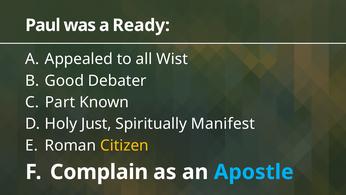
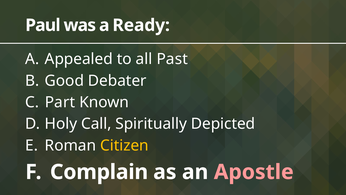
Wist: Wist -> Past
Just: Just -> Call
Manifest: Manifest -> Depicted
Apostle colour: light blue -> pink
